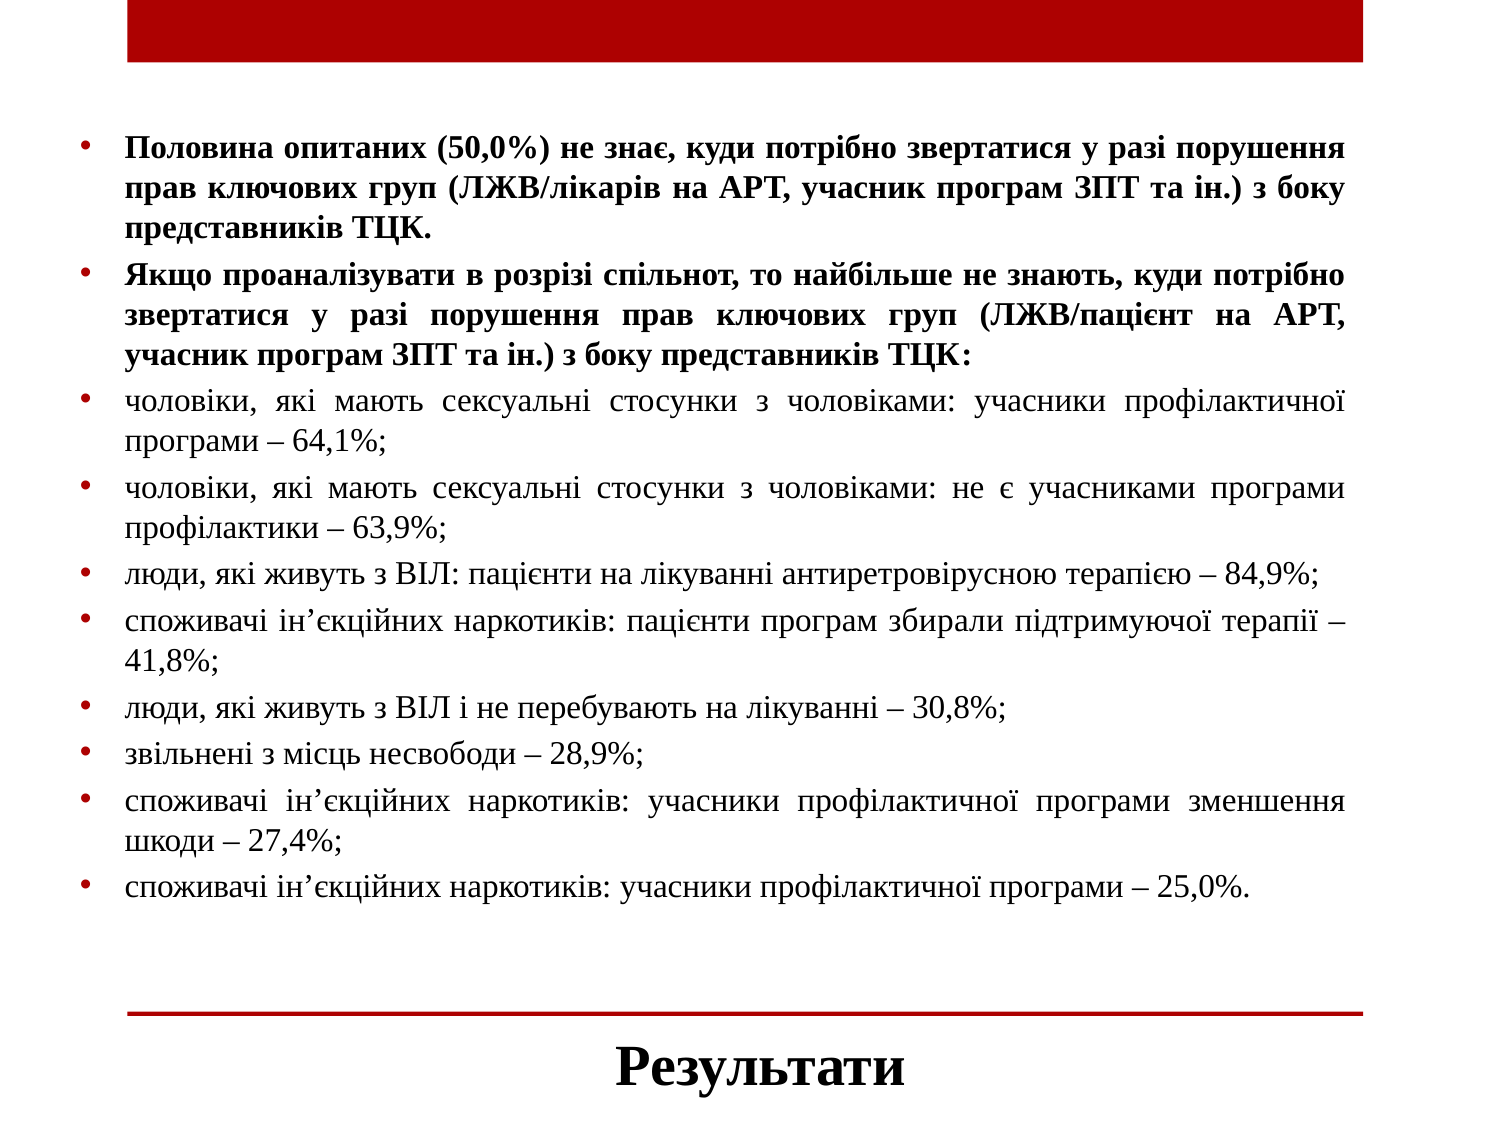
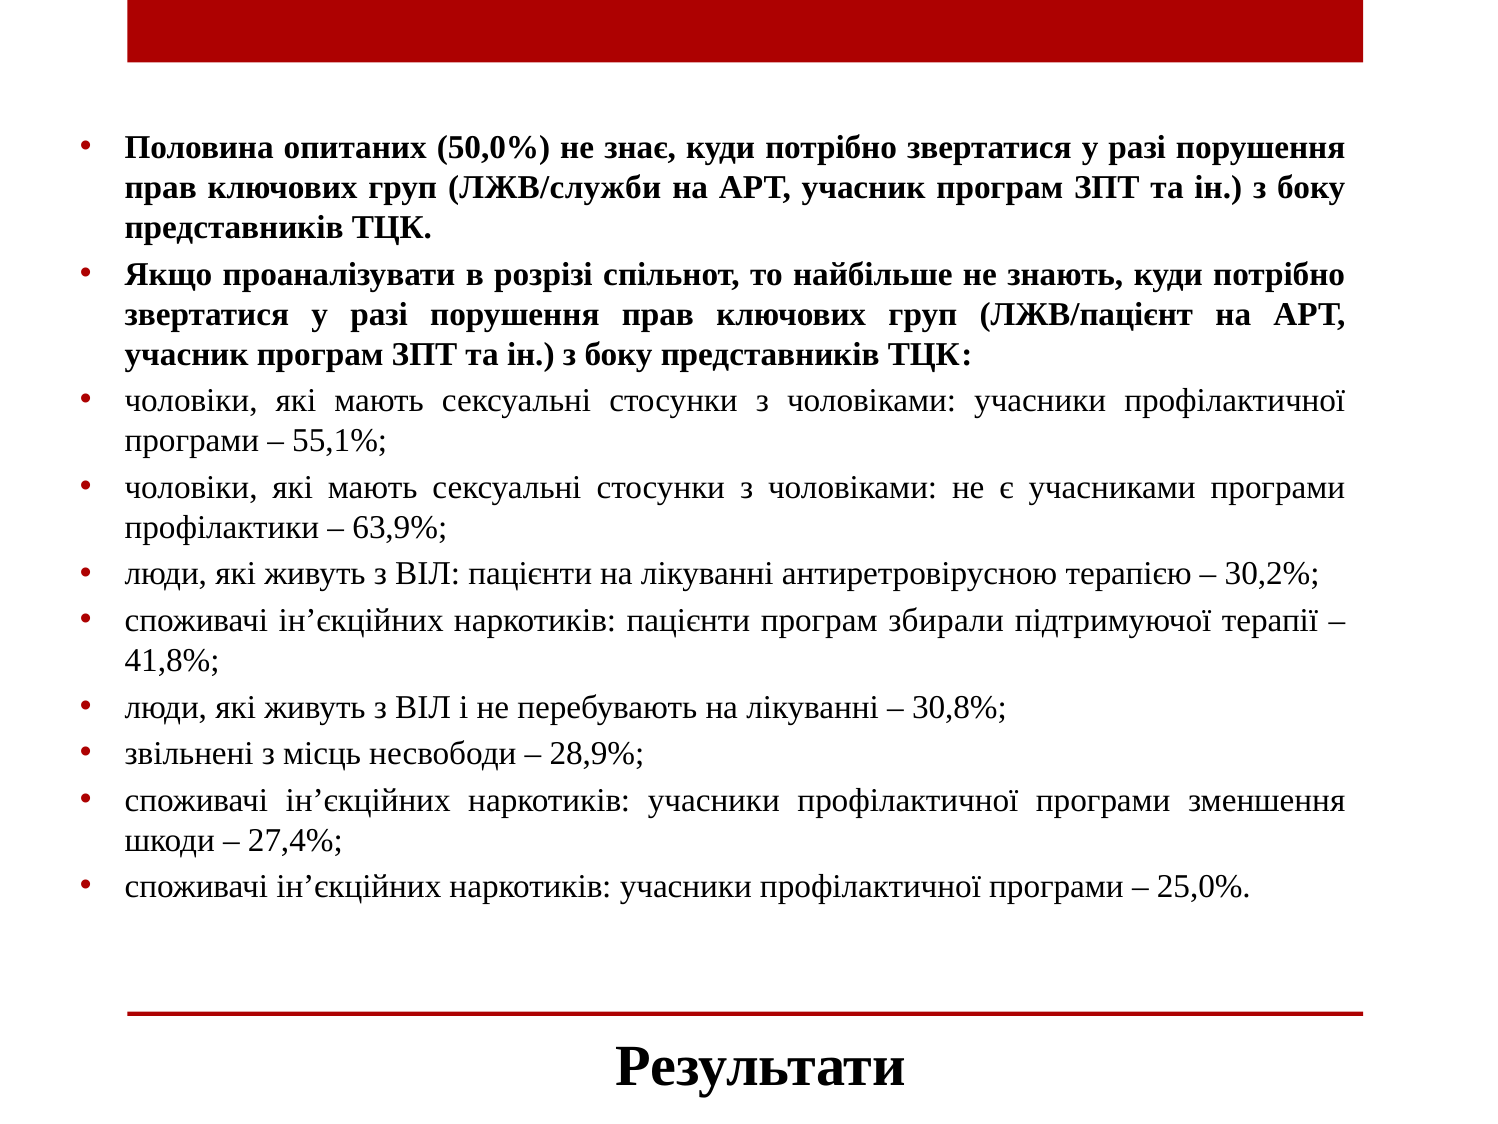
ЛЖВ/лікарів: ЛЖВ/лікарів -> ЛЖВ/служби
64,1%: 64,1% -> 55,1%
84,9%: 84,9% -> 30,2%
